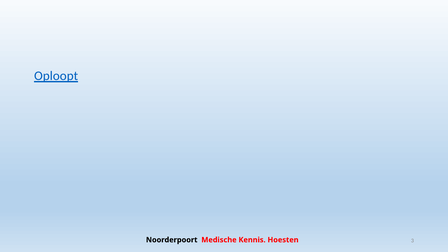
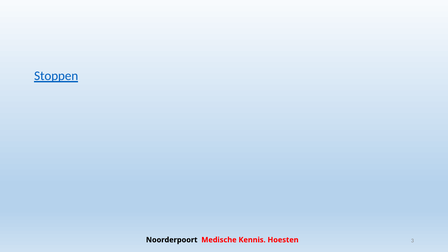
Oploopt: Oploopt -> Stoppen
